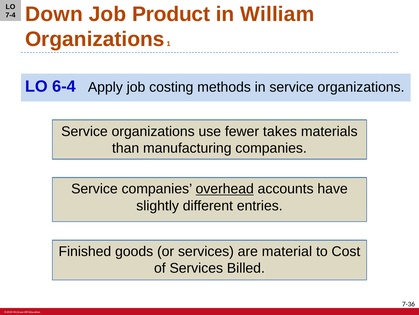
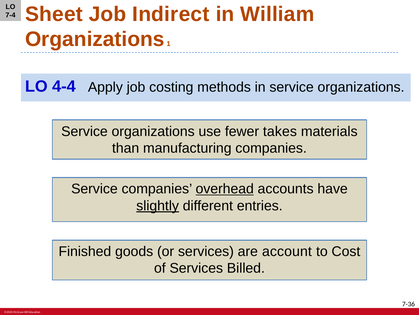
Down: Down -> Sheet
Product: Product -> Indirect
6-4: 6-4 -> 4-4
slightly underline: none -> present
material: material -> account
